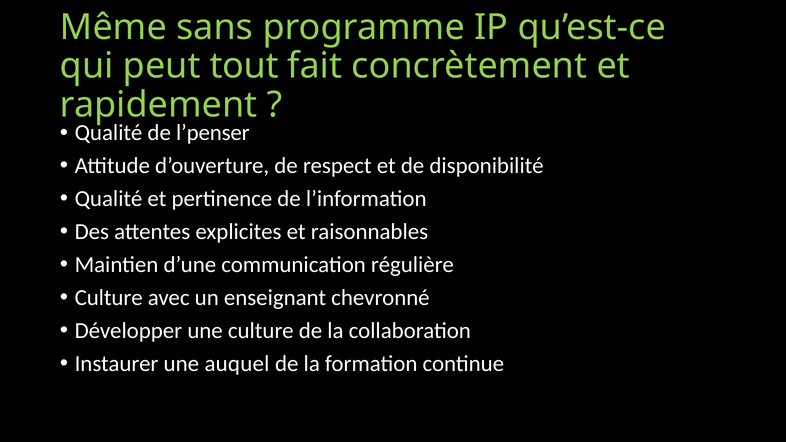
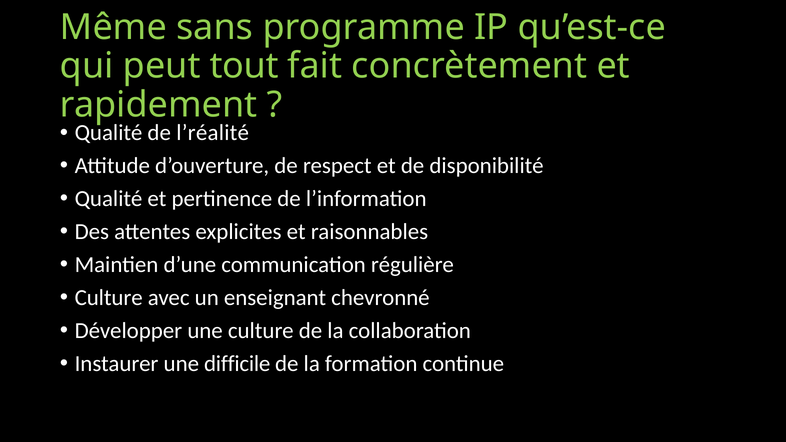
l’penser: l’penser -> l’réalité
auquel: auquel -> difficile
